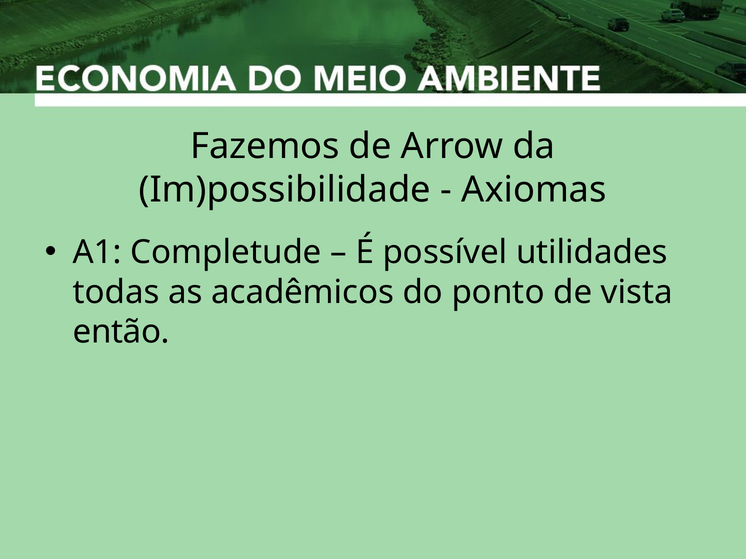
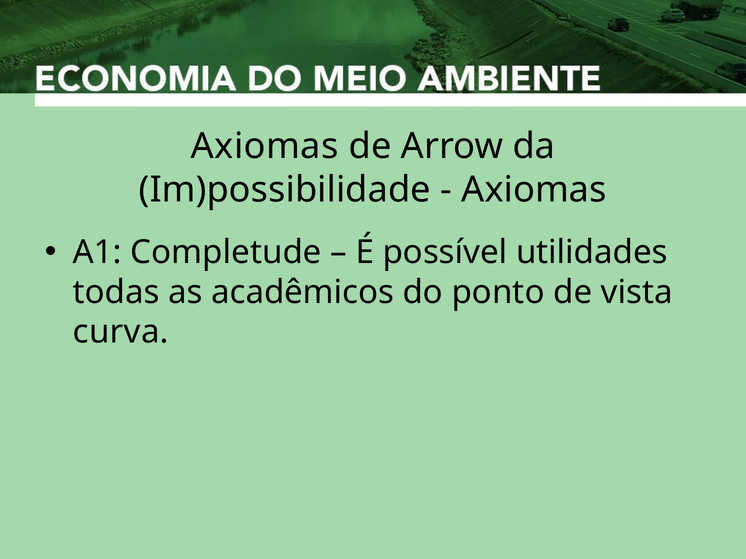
Fazemos at (265, 147): Fazemos -> Axiomas
então: então -> curva
